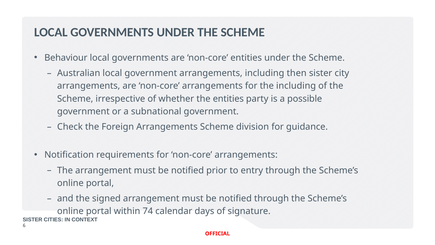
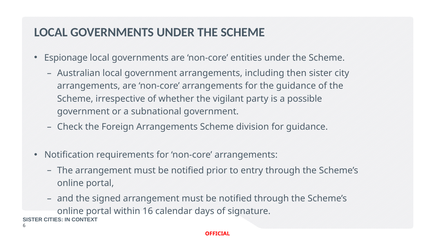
Behaviour: Behaviour -> Espionage
the including: including -> guidance
the entities: entities -> vigilant
74: 74 -> 16
